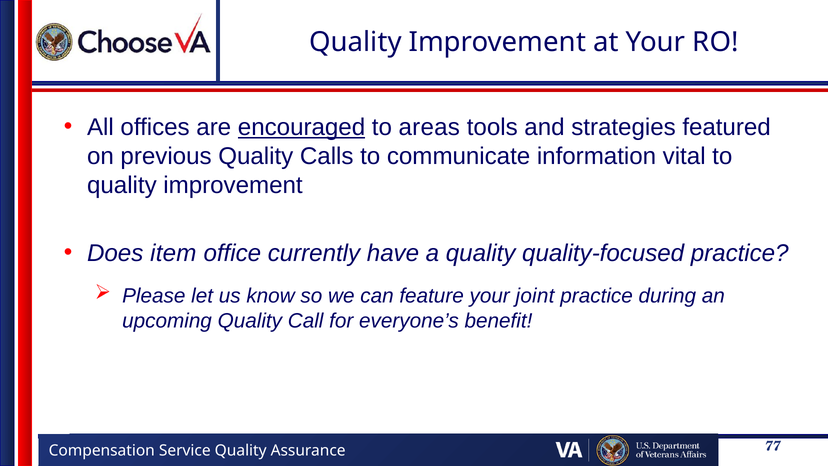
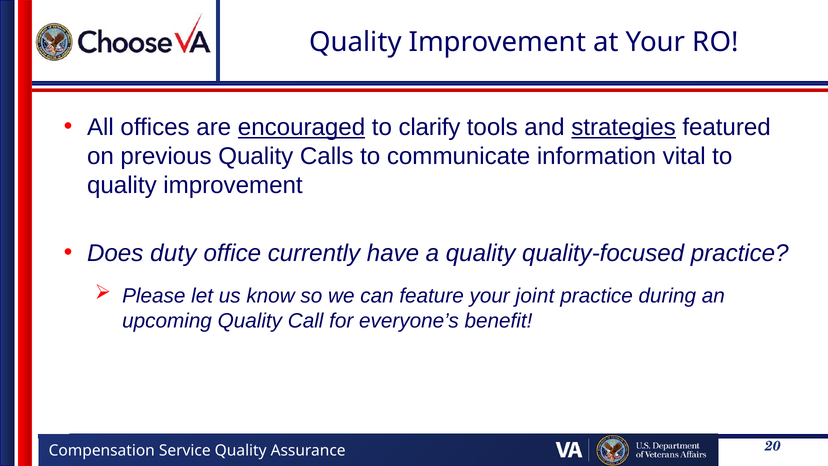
areas: areas -> clarify
strategies underline: none -> present
item: item -> duty
77: 77 -> 20
